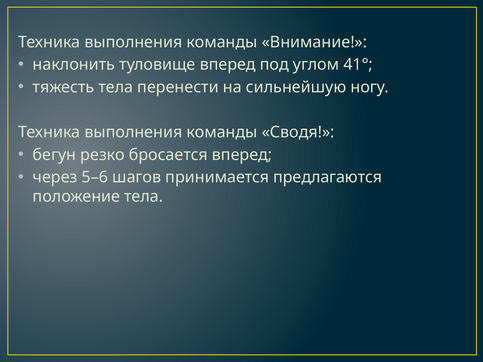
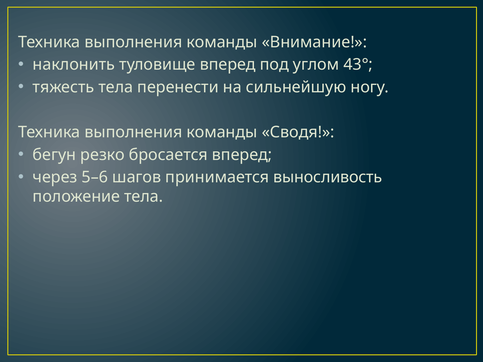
41°: 41° -> 43°
предлагаются: предлагаются -> выносливость
